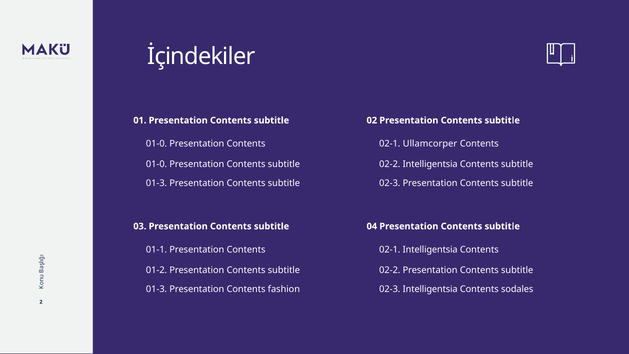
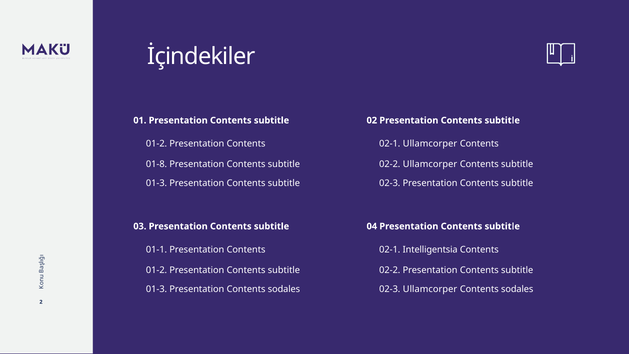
01-0 at (157, 144): 01-0 -> 01-2
01-0 at (157, 164): 01-0 -> 01-8
02-2 Intelligentsia: Intelligentsia -> Ullamcorper
Presentation Contents fashion: fashion -> sodales
02-3 Intelligentsia: Intelligentsia -> Ullamcorper
